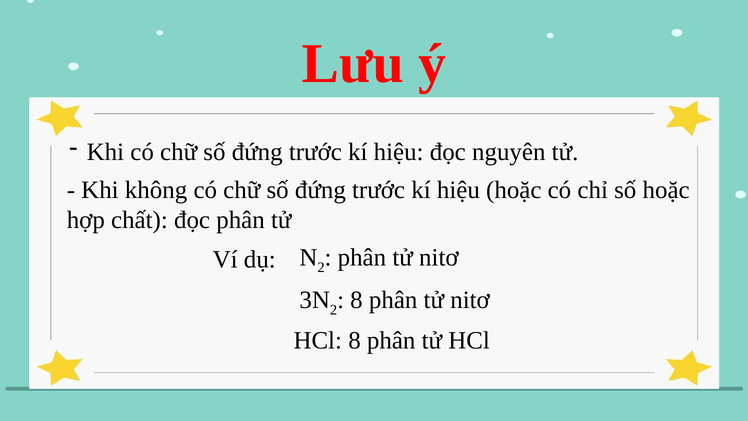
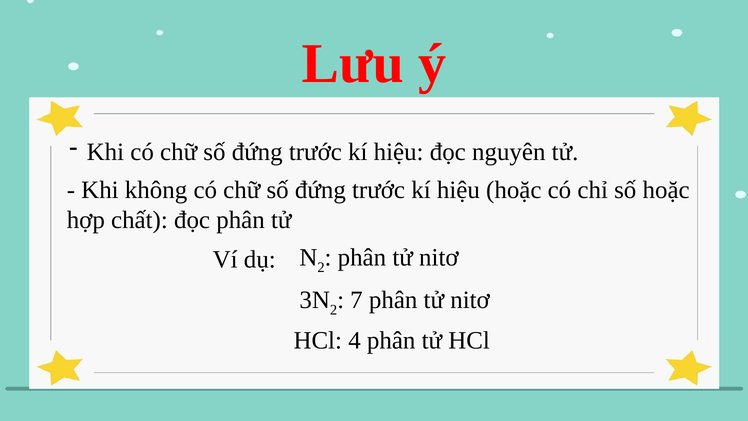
8 at (356, 300): 8 -> 7
HCl 8: 8 -> 4
